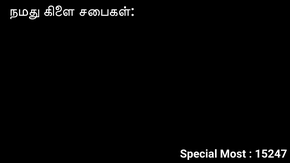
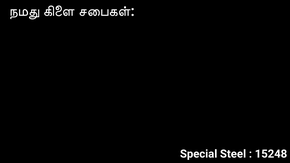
Most: Most -> Steel
15247: 15247 -> 15248
